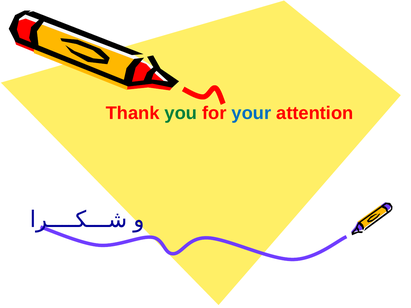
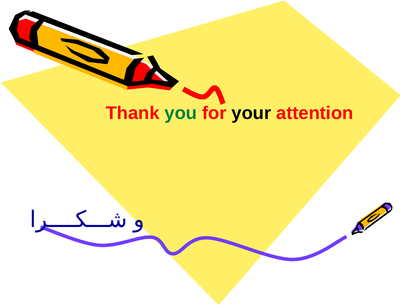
your colour: blue -> black
